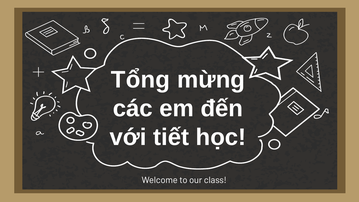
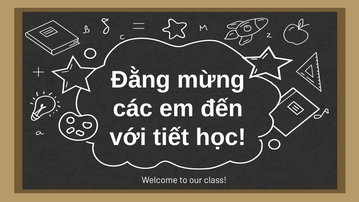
Tổng: Tổng -> Đằng
